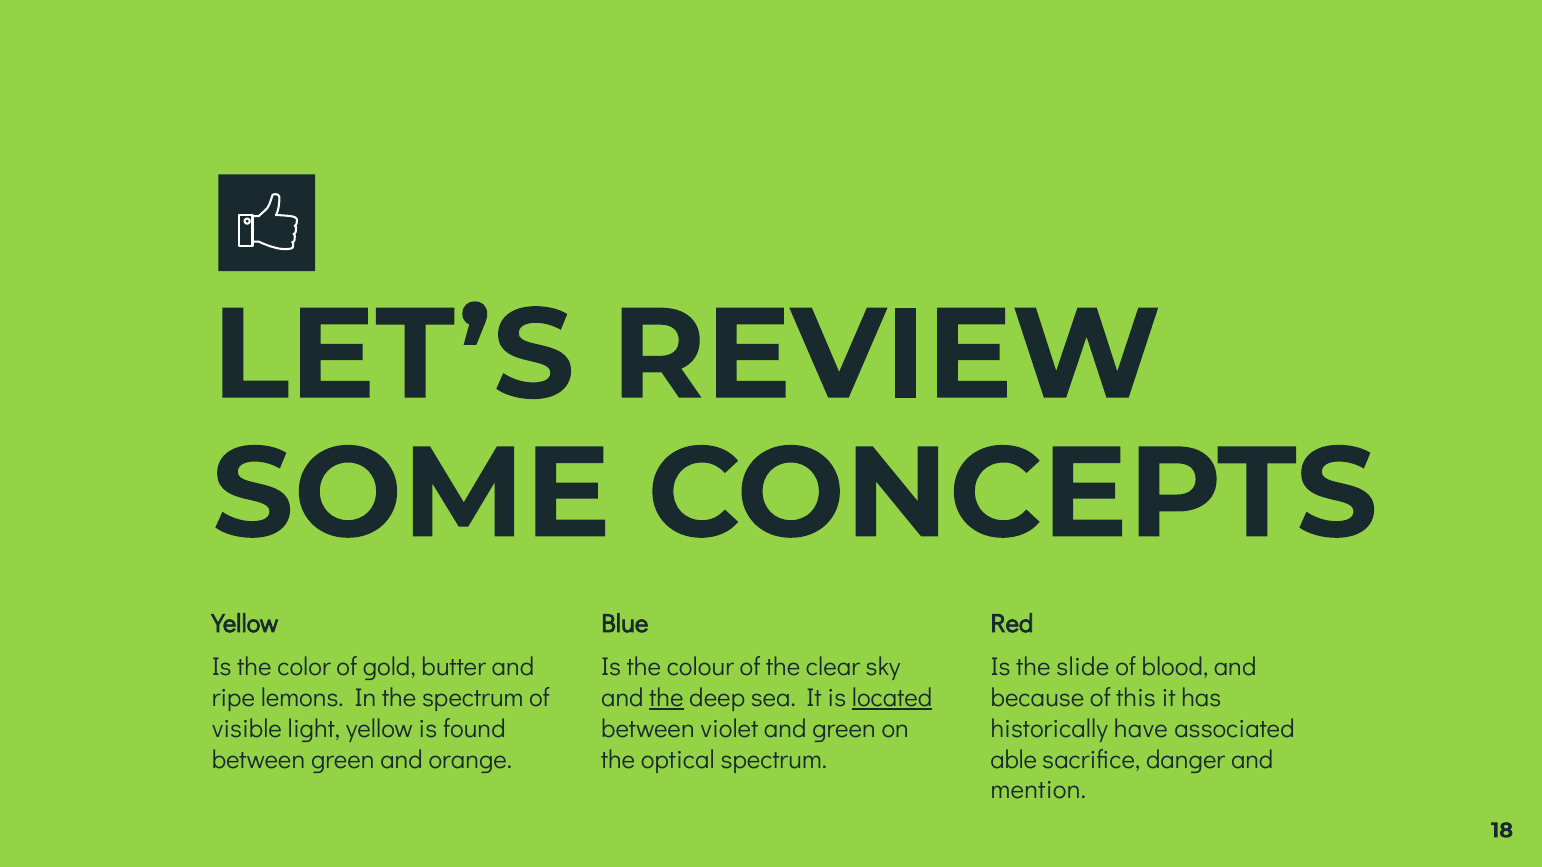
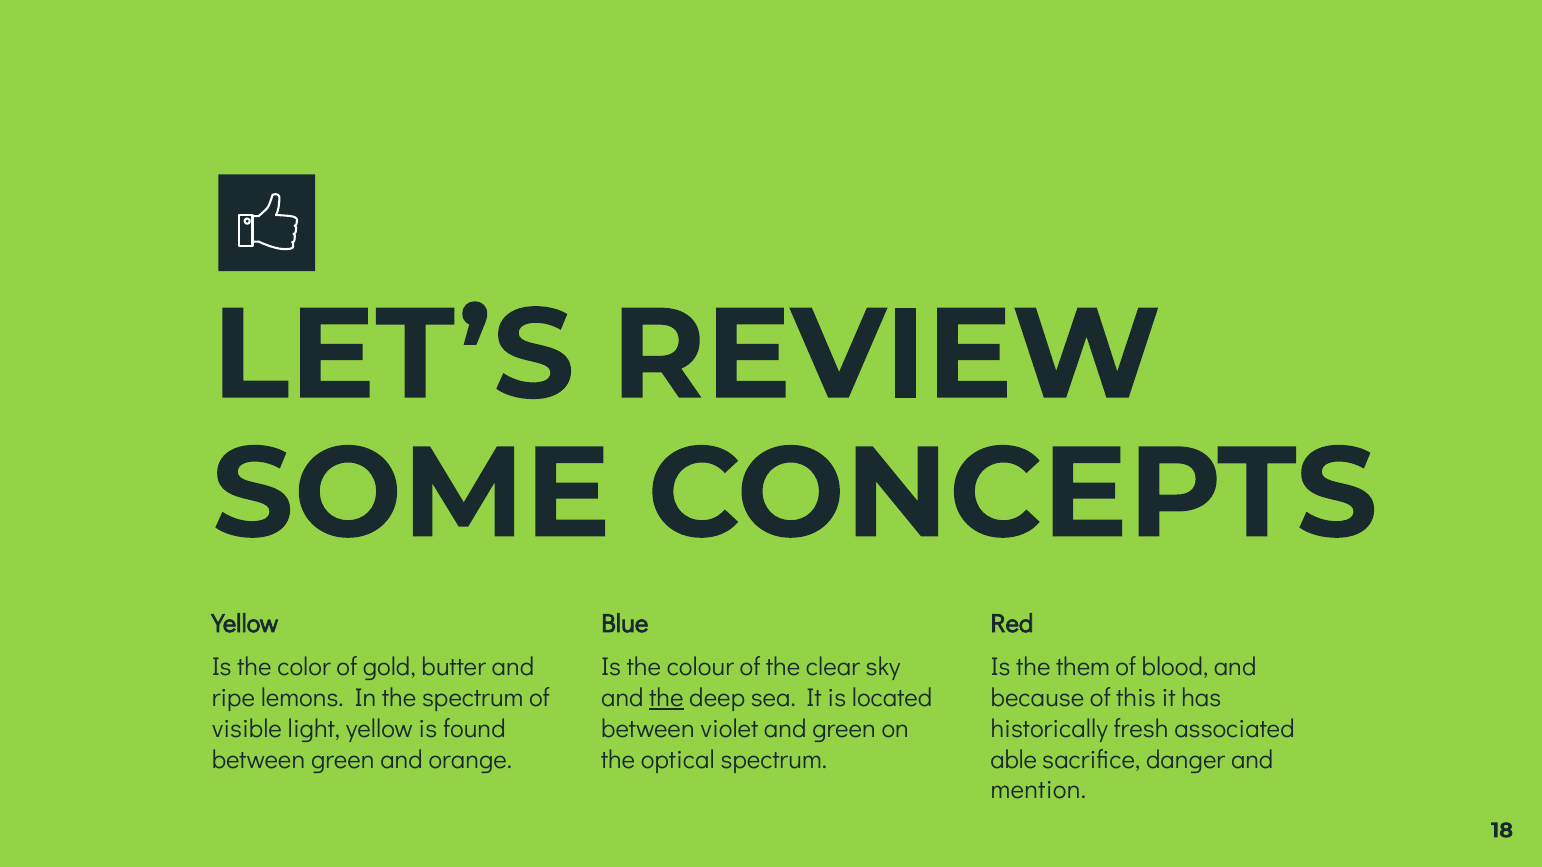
slide: slide -> them
located underline: present -> none
have: have -> fresh
